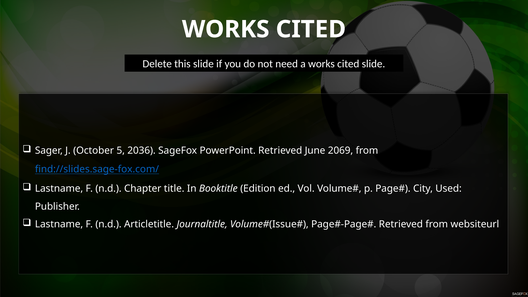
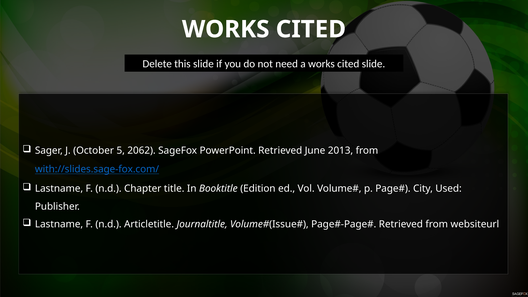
2036: 2036 -> 2062
2069: 2069 -> 2013
find://slides.sage-fox.com/: find://slides.sage-fox.com/ -> with://slides.sage-fox.com/
